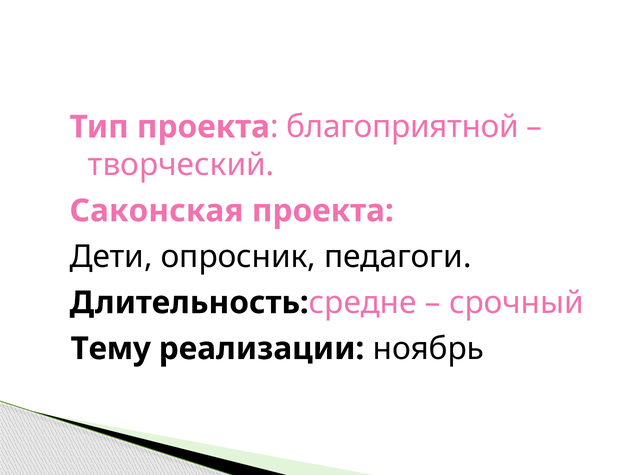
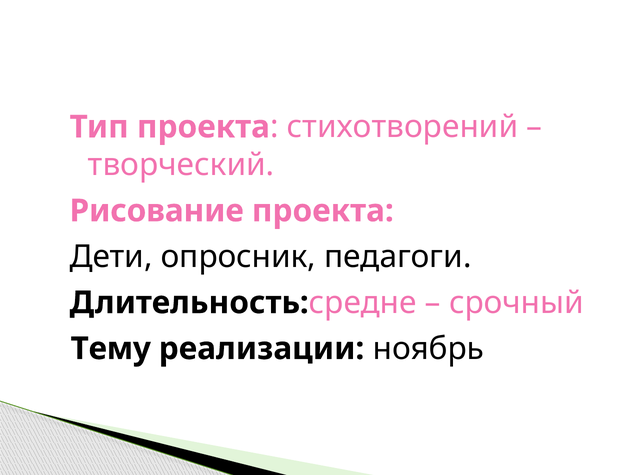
благоприятной: благоприятной -> стихотворений
Саконская: Саконская -> Рисование
